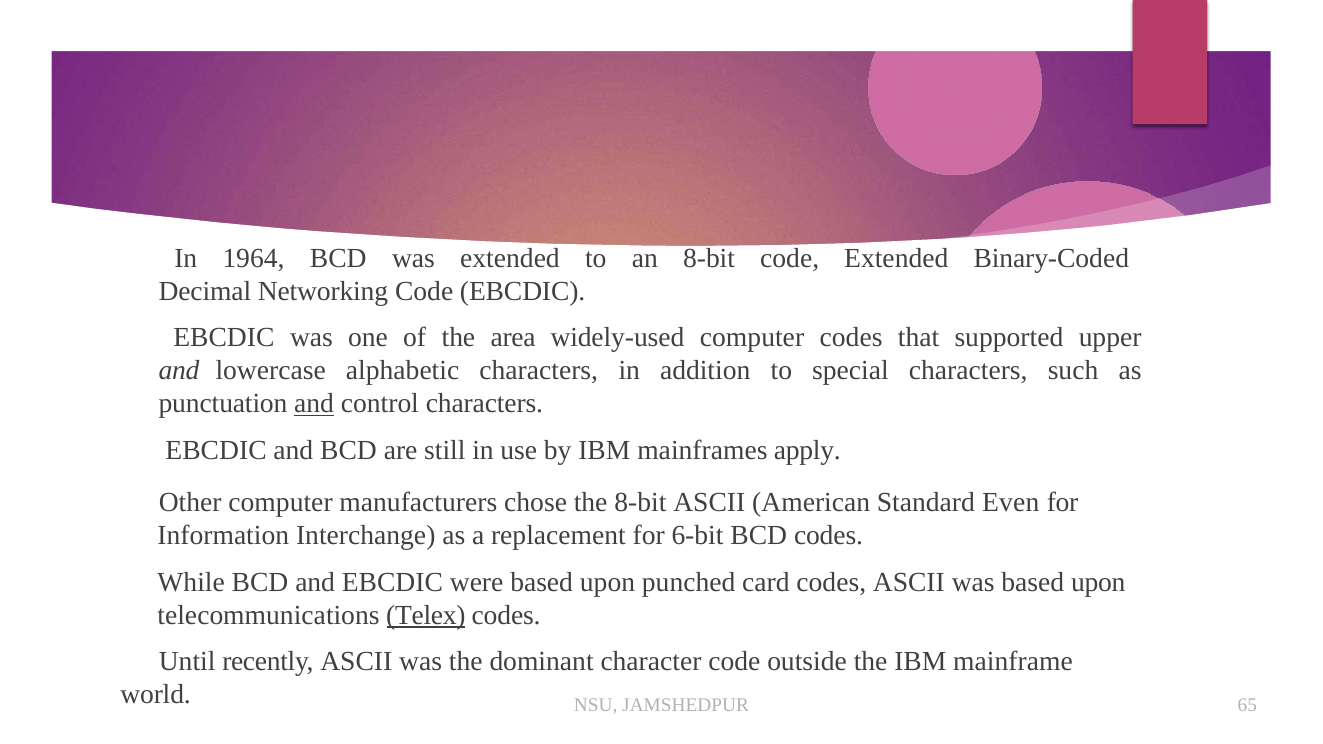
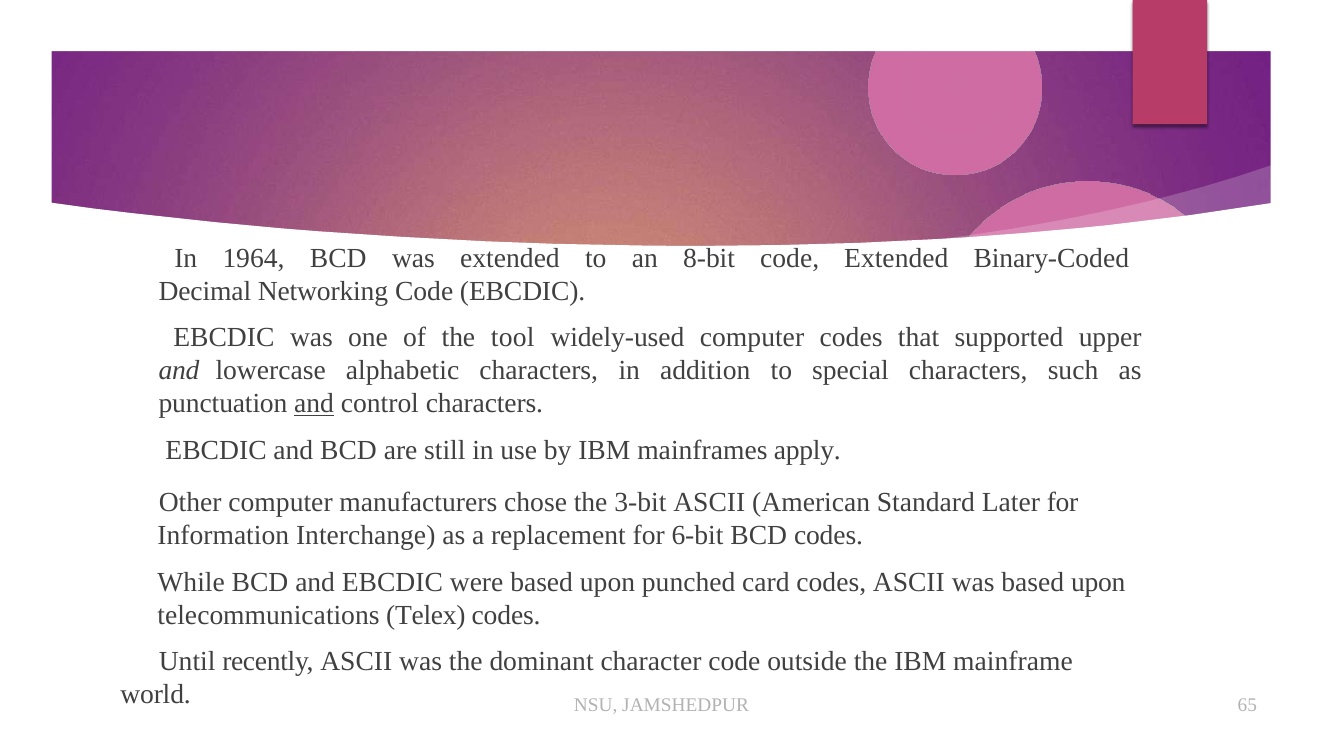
area: area -> tool
the 8-bit: 8-bit -> 3-bit
Even: Even -> Later
Telex underline: present -> none
